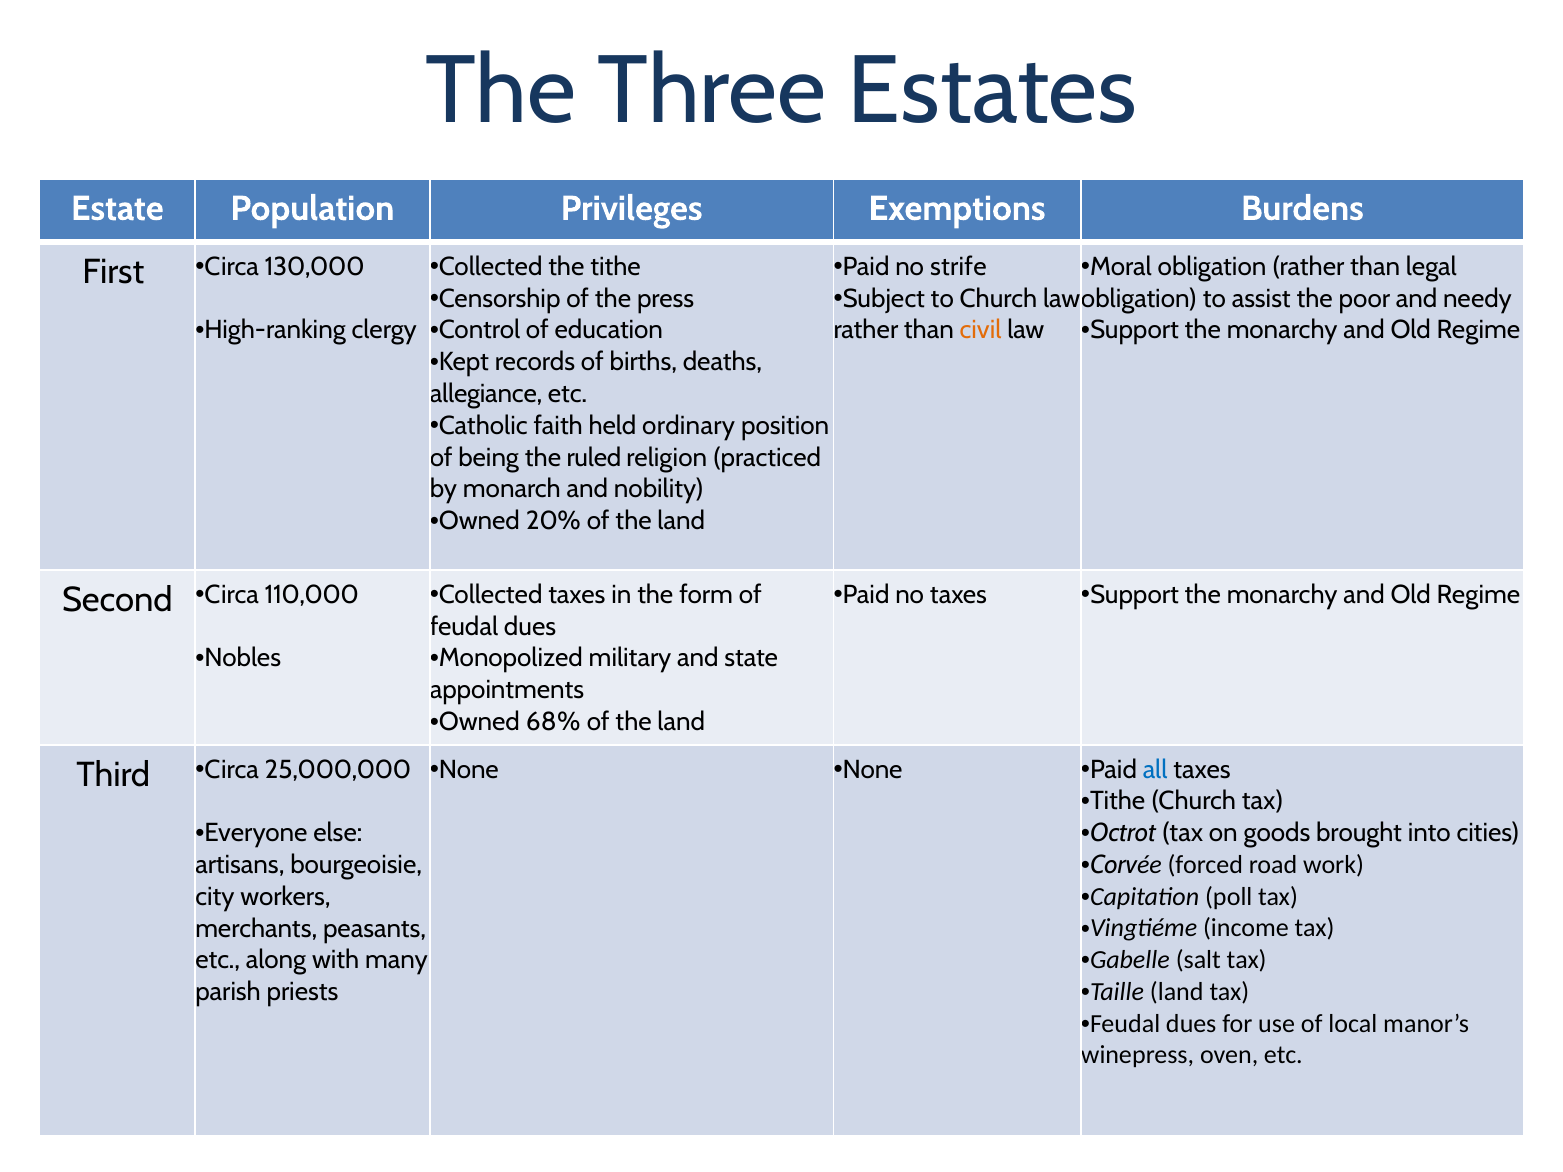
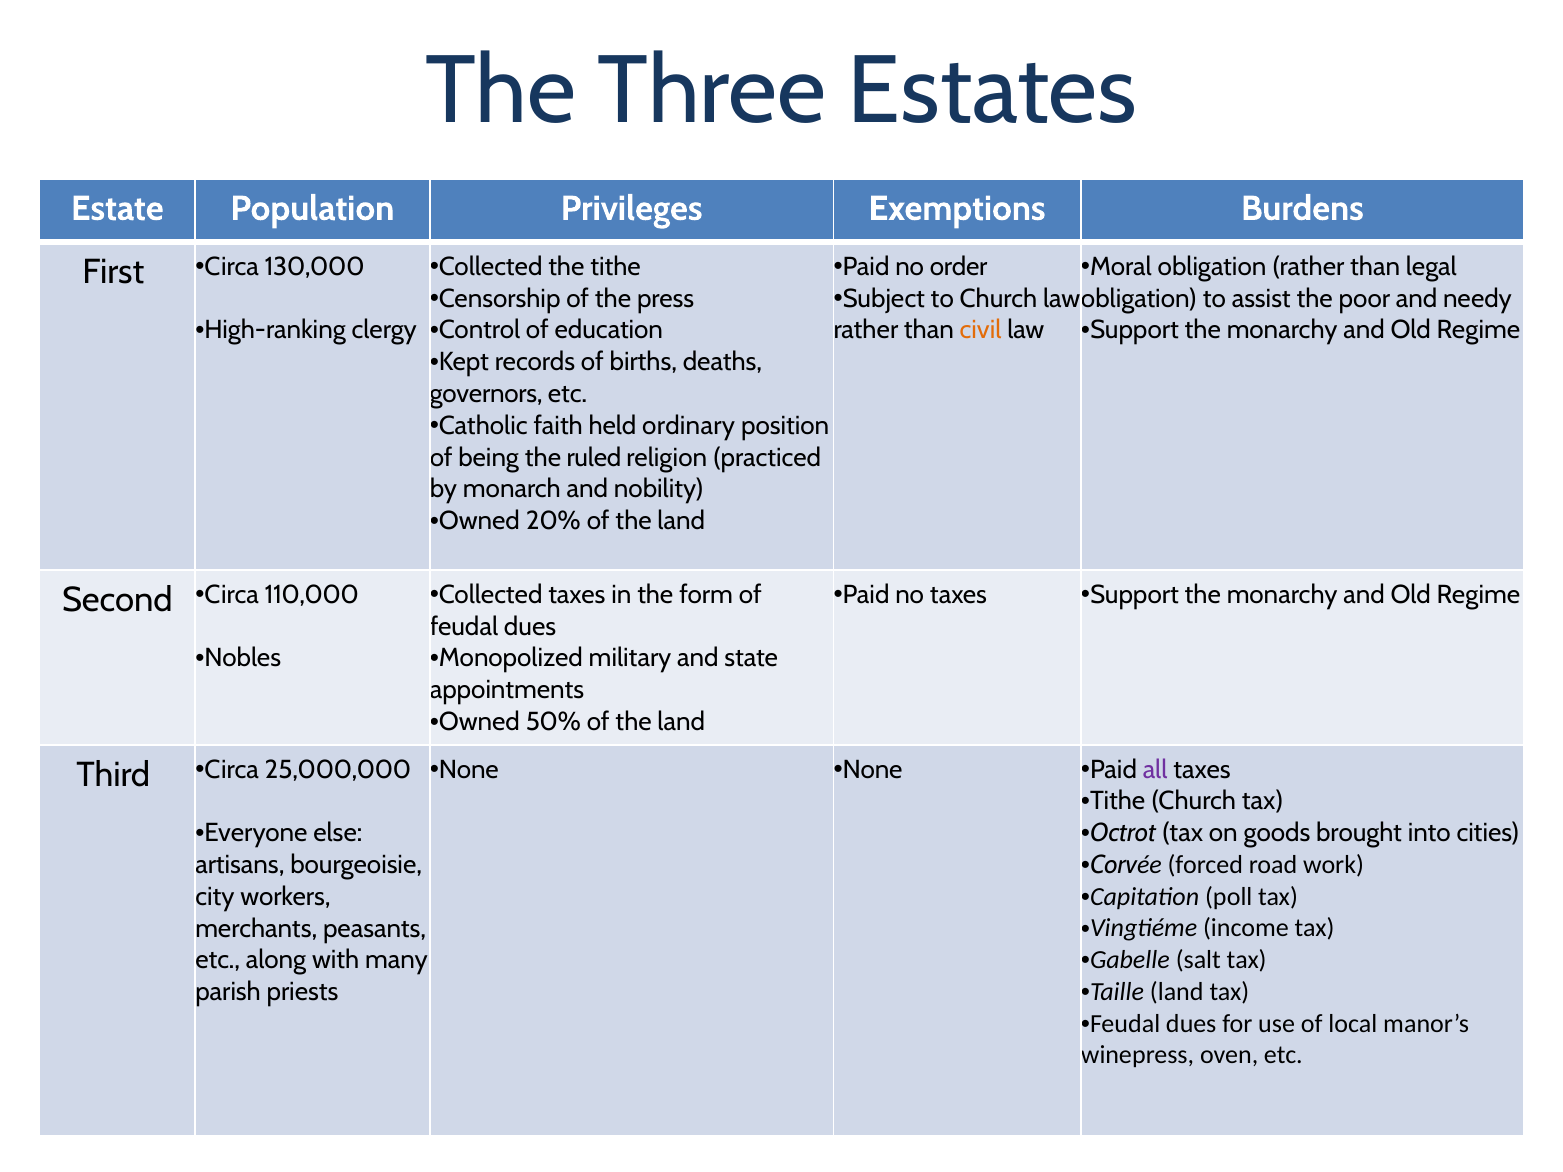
strife: strife -> order
allegiance: allegiance -> governors
68%: 68% -> 50%
all colour: blue -> purple
